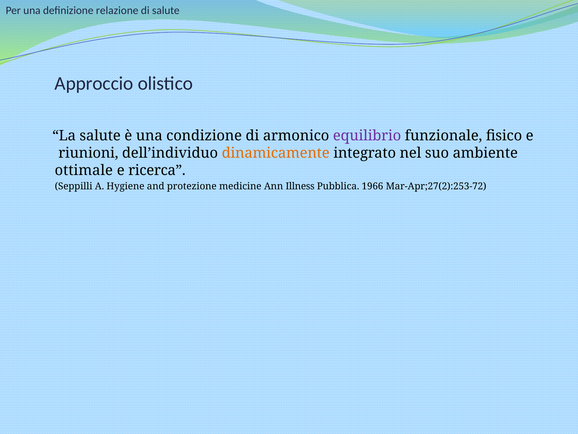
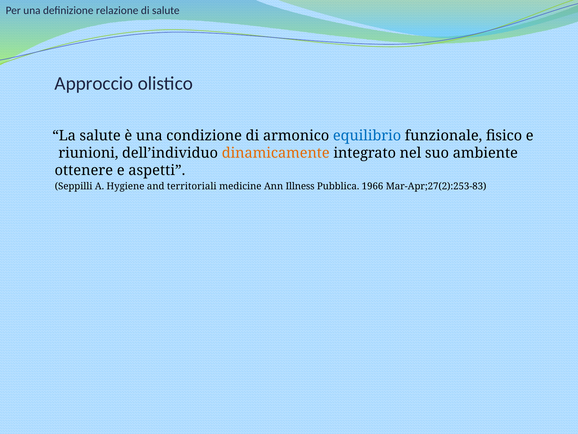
equilibrio colour: purple -> blue
ottimale: ottimale -> ottenere
ricerca: ricerca -> aspetti
protezione: protezione -> territoriali
Mar-Apr;27(2):253-72: Mar-Apr;27(2):253-72 -> Mar-Apr;27(2):253-83
